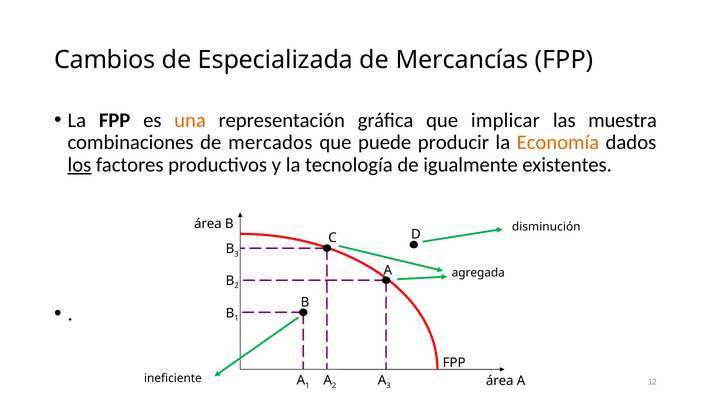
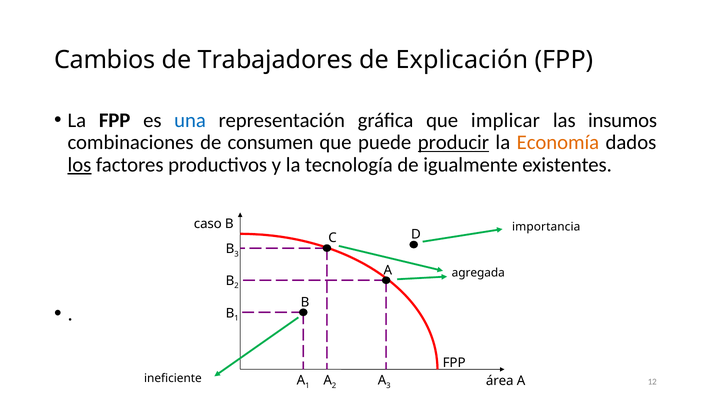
Especializada: Especializada -> Trabajadores
Mercancías: Mercancías -> Explicación
una colour: orange -> blue
muestra: muestra -> insumos
mercados: mercados -> consumen
producir underline: none -> present
área at (208, 224): área -> caso
disminución: disminución -> importancia
